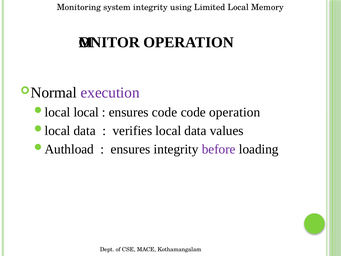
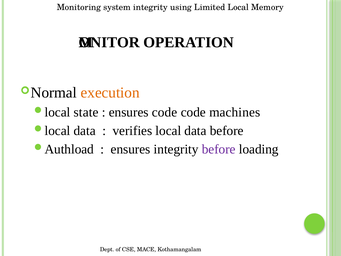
execution colour: purple -> orange
local at (86, 112): local -> state
code operation: operation -> machines
data values: values -> before
